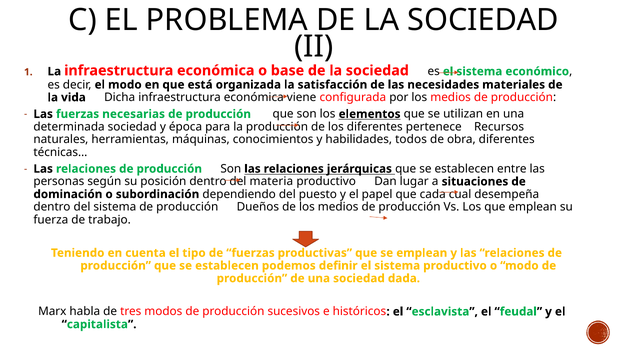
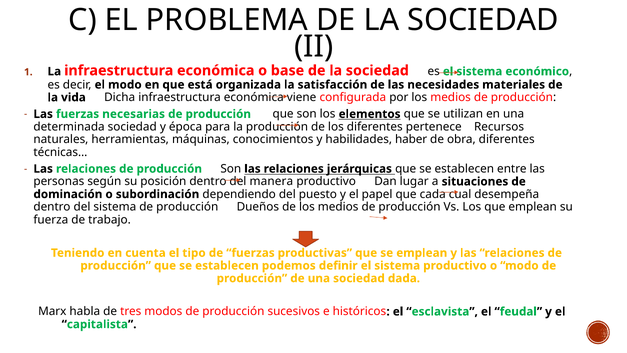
todos: todos -> haber
materia: materia -> manera
